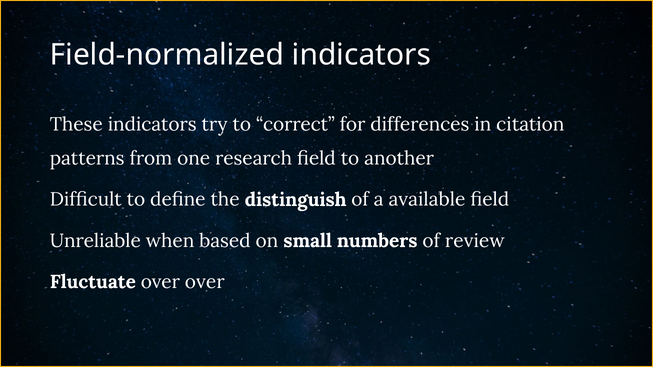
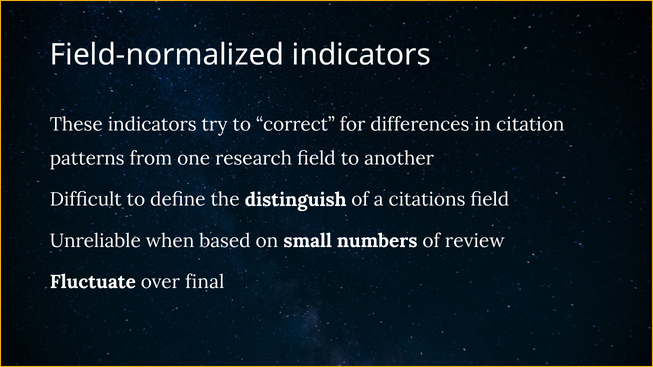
available: available -> citations
over over: over -> final
